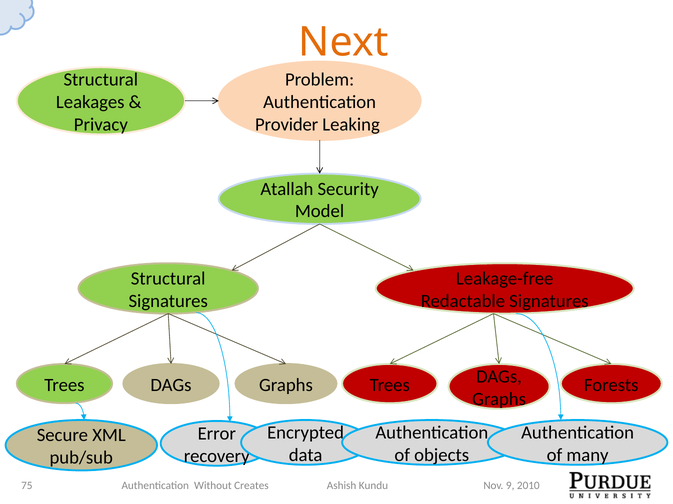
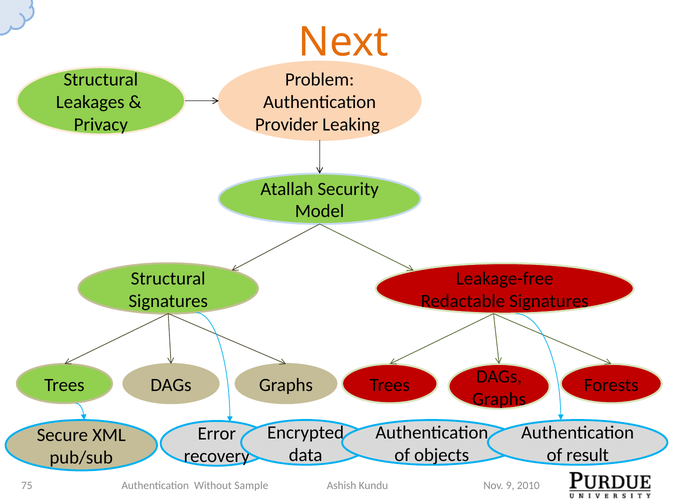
many: many -> result
Creates: Creates -> Sample
